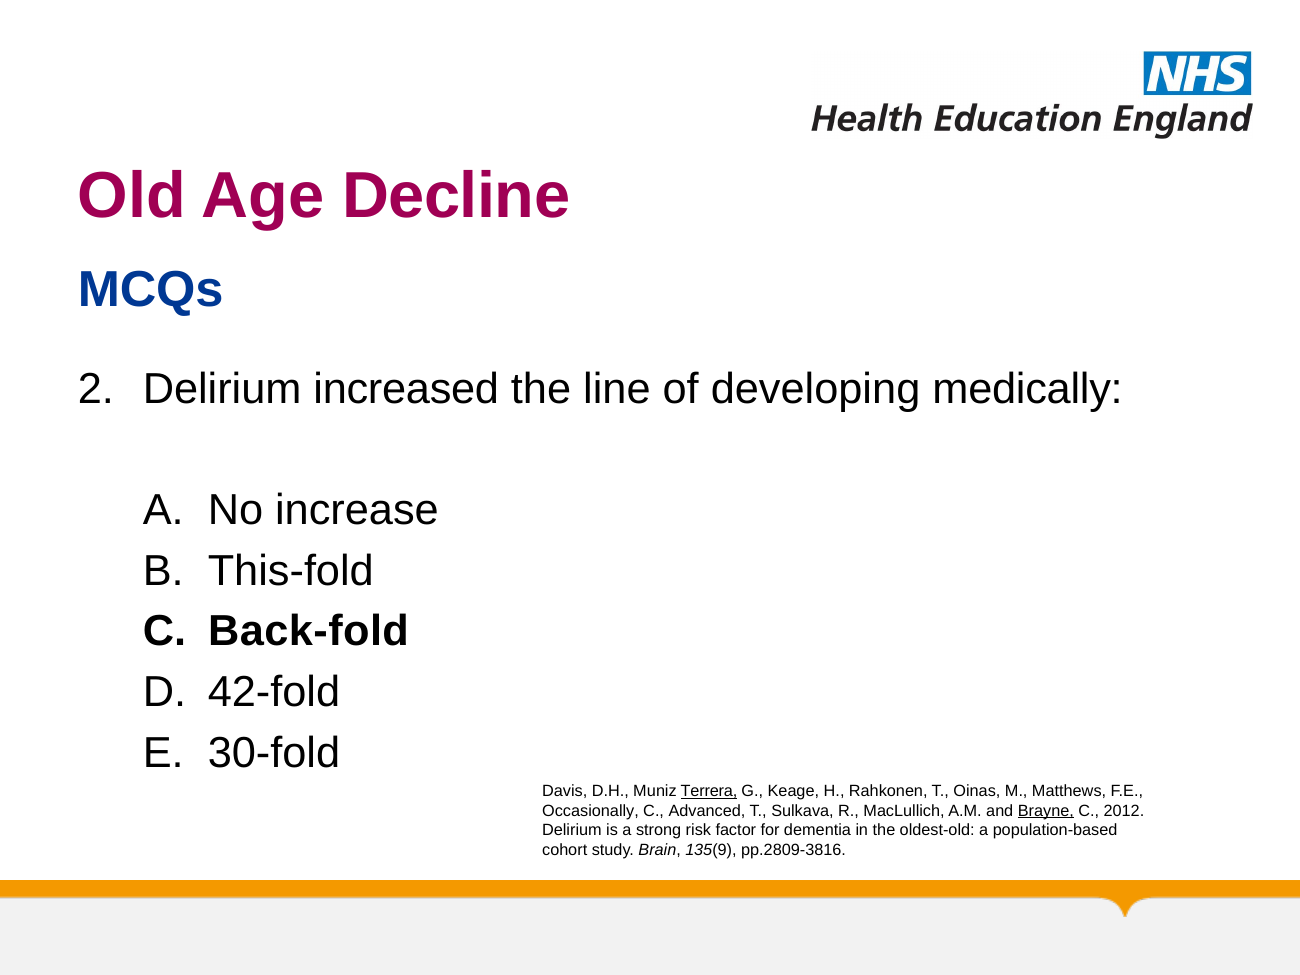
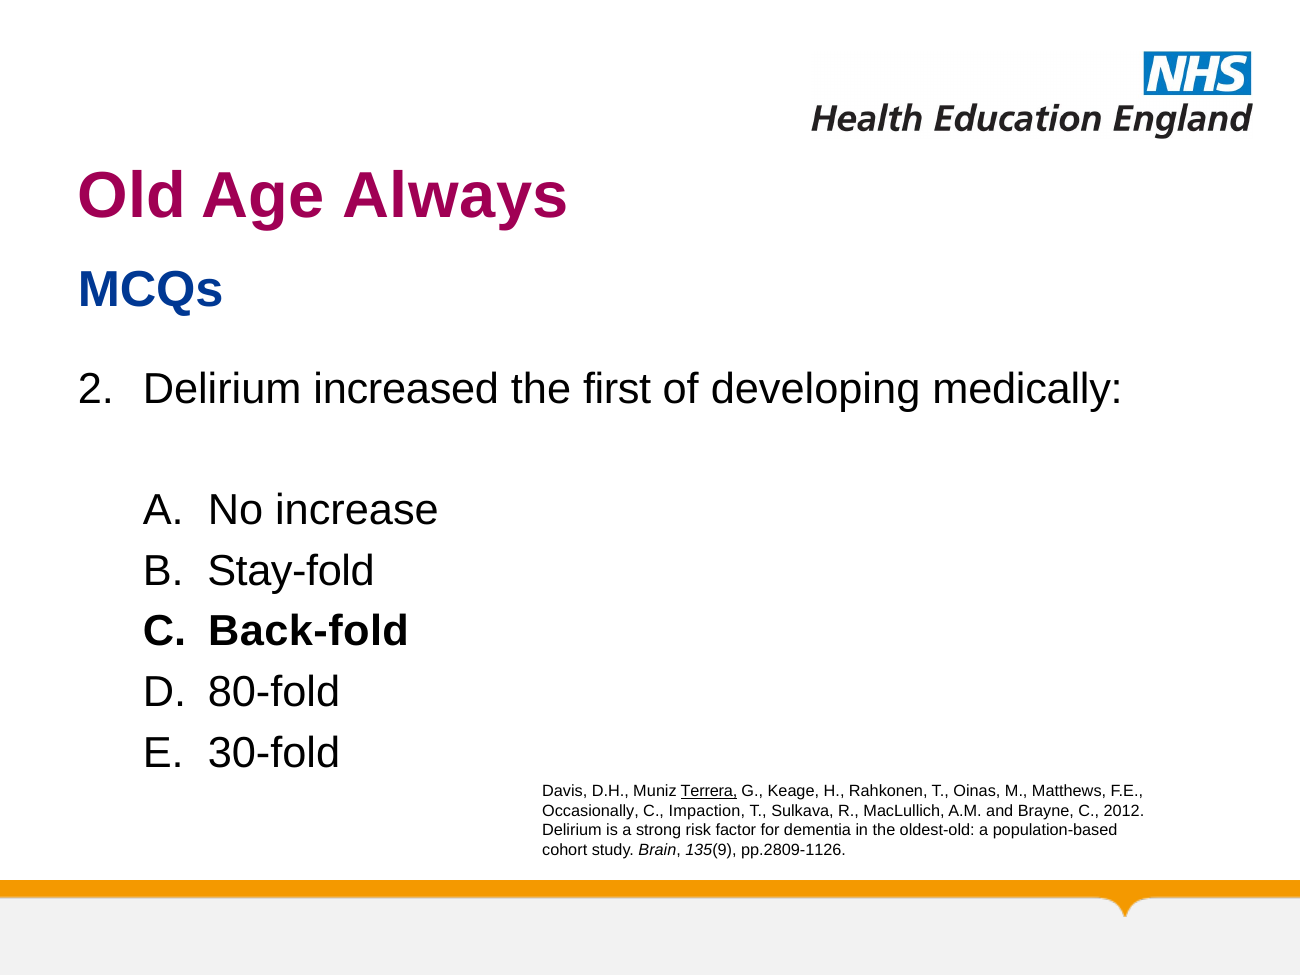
Decline: Decline -> Always
line: line -> first
This-fold: This-fold -> Stay-fold
42-fold: 42-fold -> 80-fold
Advanced: Advanced -> Impaction
Brayne underline: present -> none
pp.2809-3816: pp.2809-3816 -> pp.2809-1126
